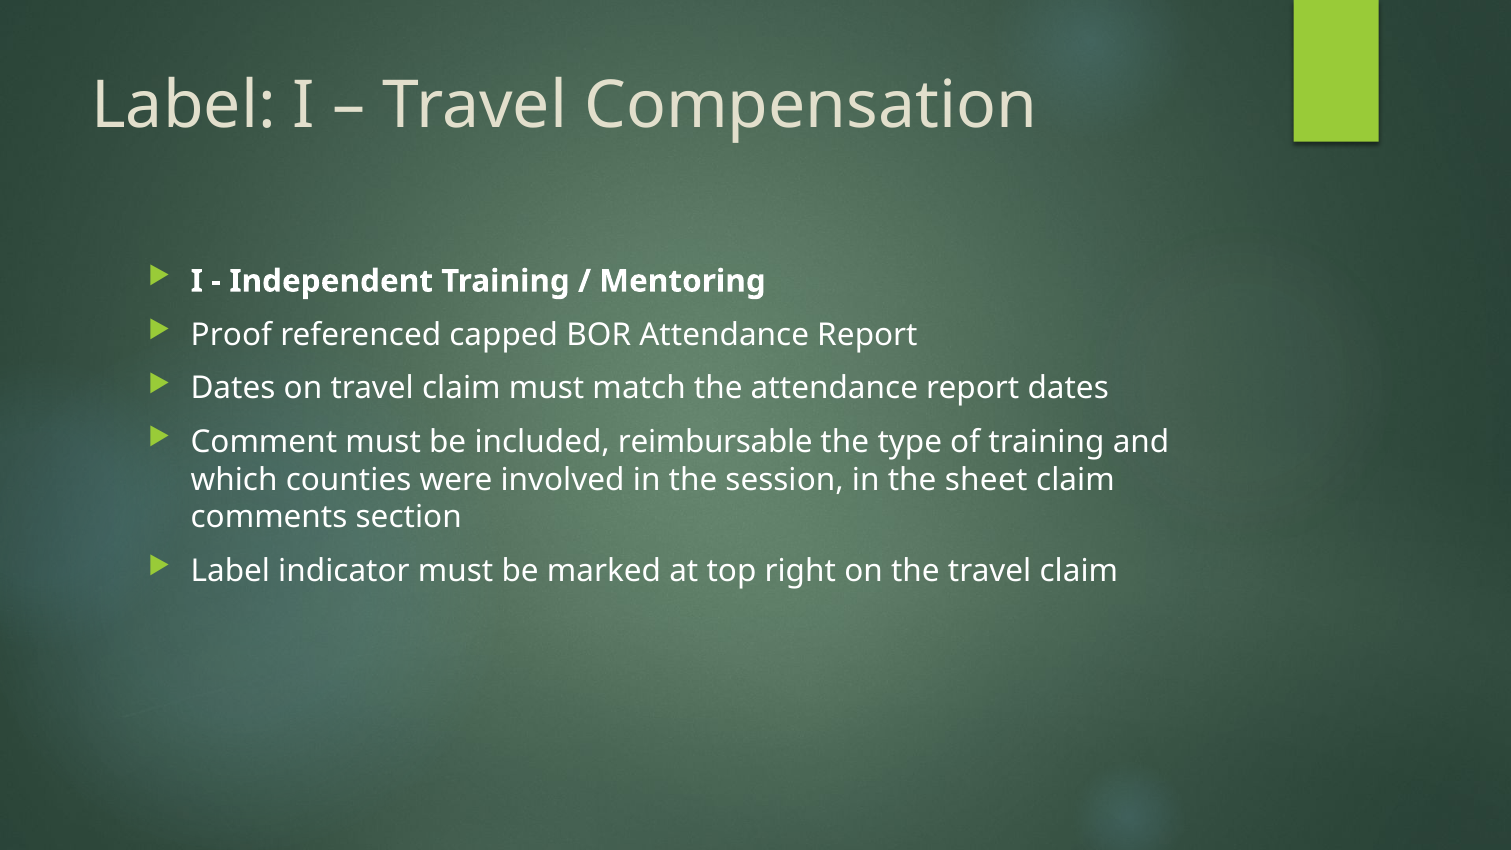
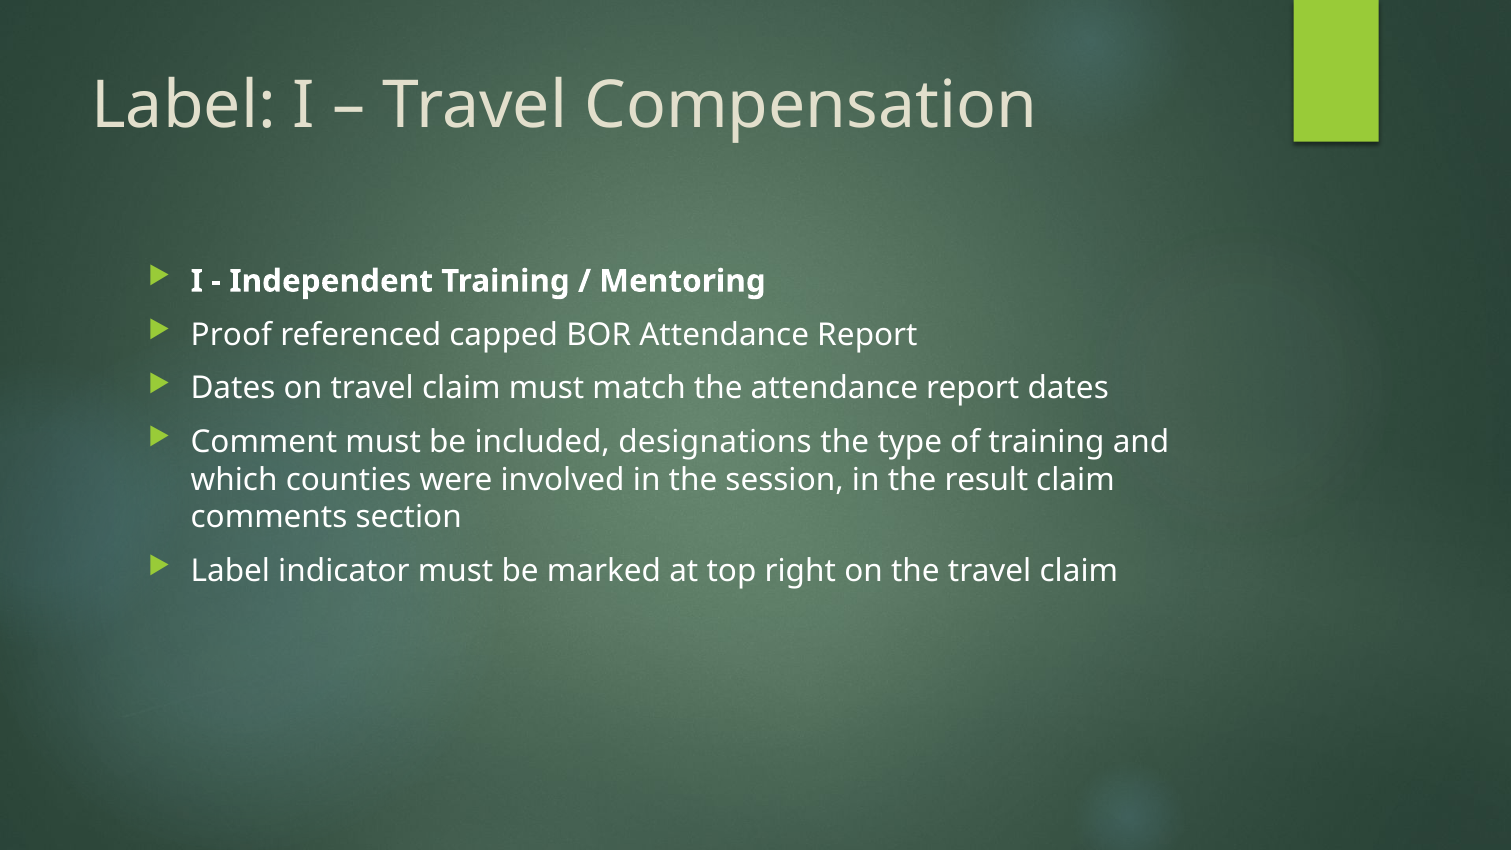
reimbursable: reimbursable -> designations
sheet: sheet -> result
